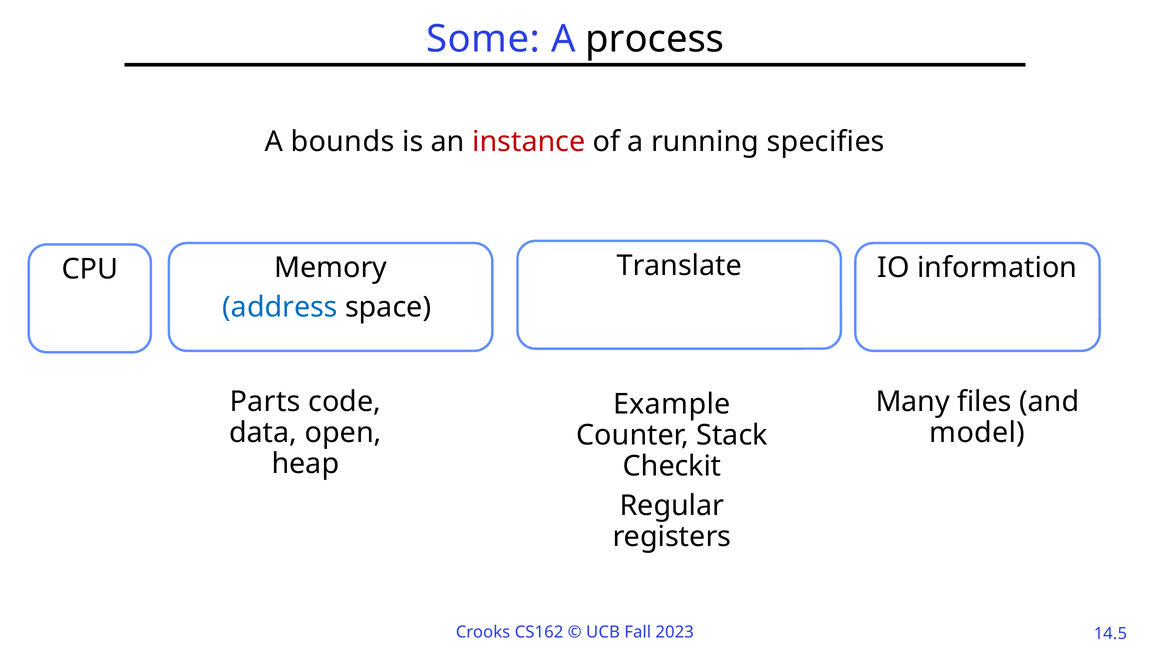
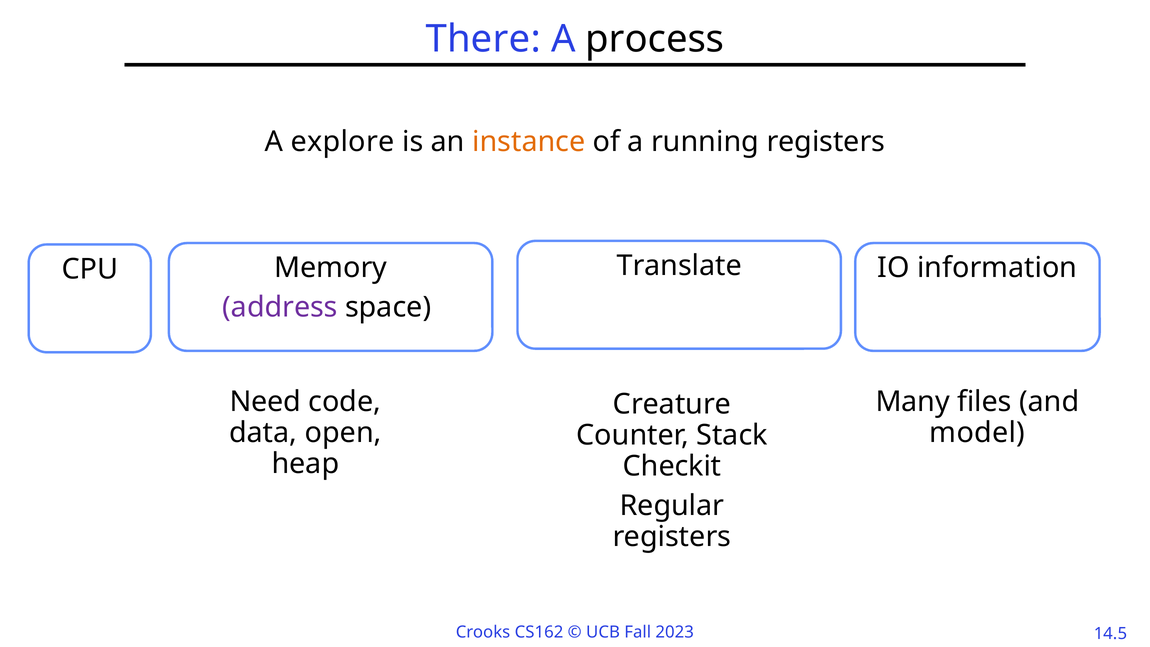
Some: Some -> There
bounds: bounds -> explore
instance colour: red -> orange
running specifies: specifies -> registers
address colour: blue -> purple
Parts: Parts -> Need
Example: Example -> Creature
